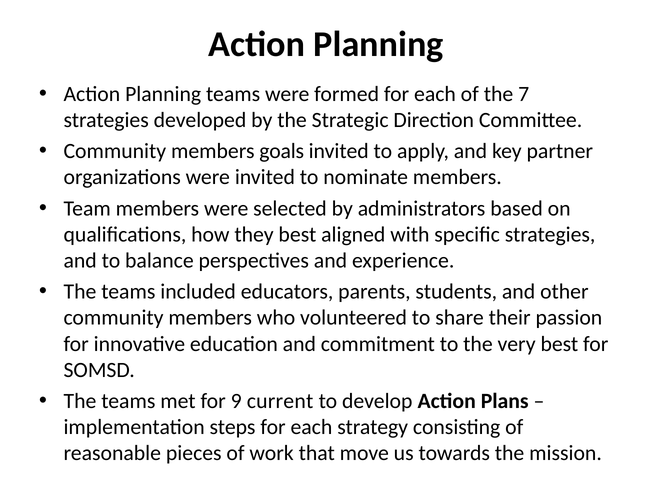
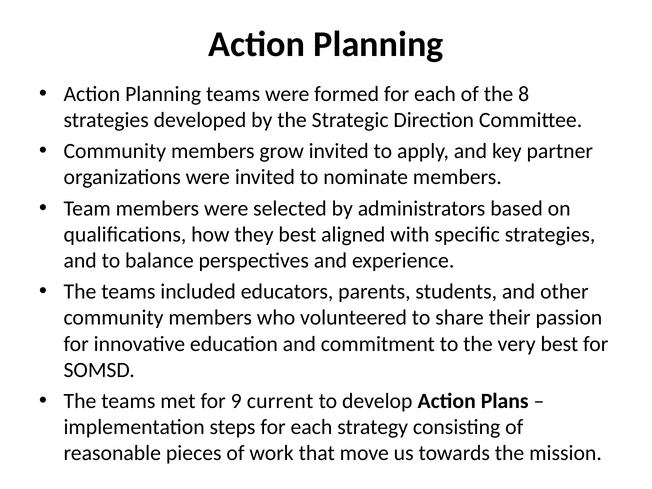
7: 7 -> 8
goals: goals -> grow
